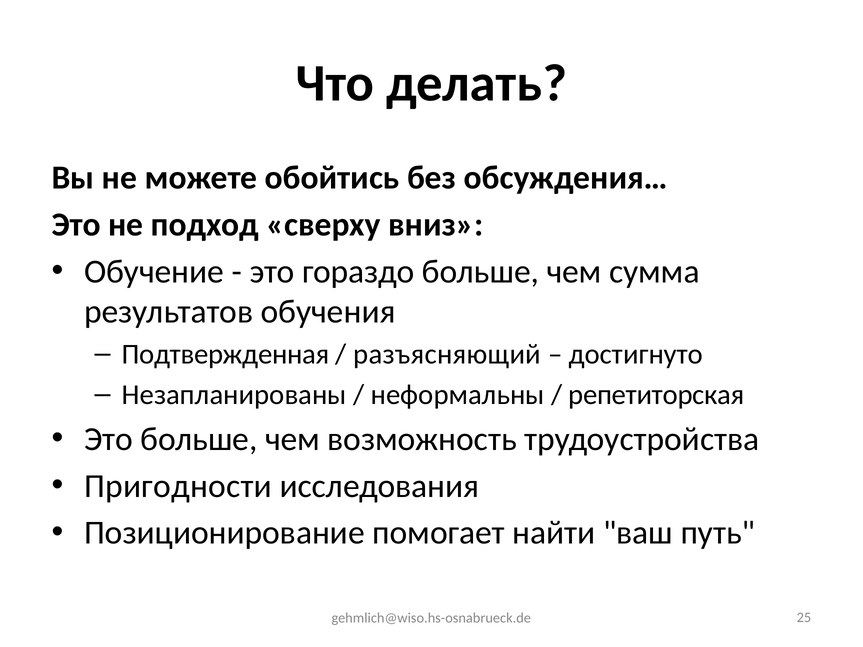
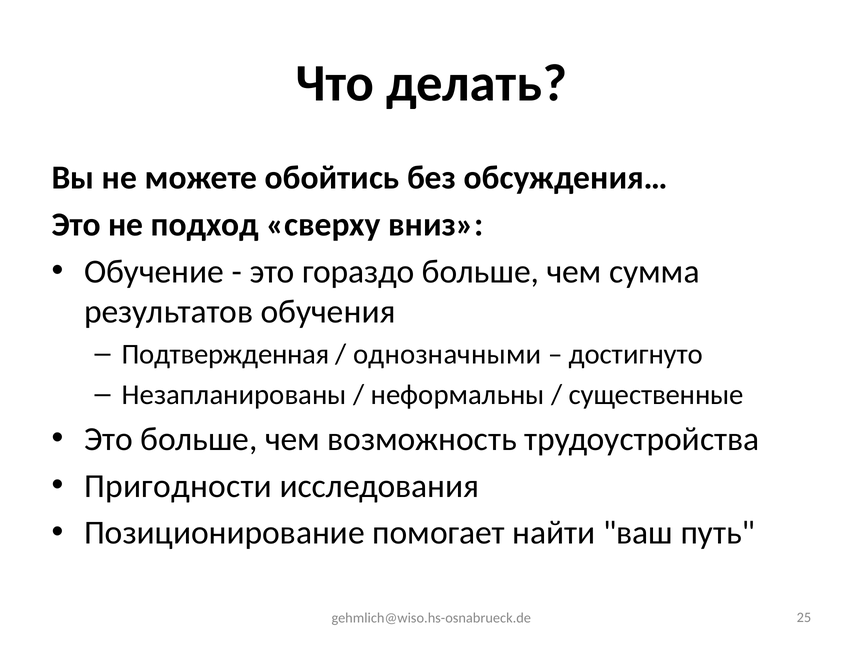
разъясняющий: разъясняющий -> однозначными
репетиторская: репетиторская -> существенные
